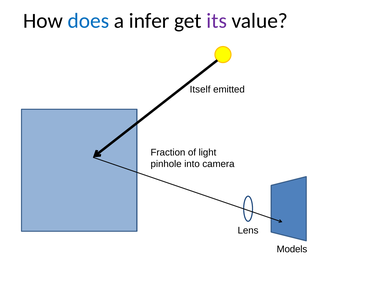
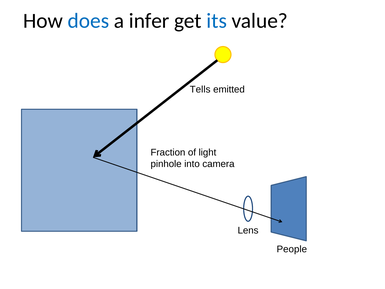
its colour: purple -> blue
Itself: Itself -> Tells
Models: Models -> People
